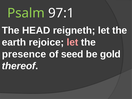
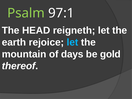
let at (72, 42) colour: pink -> light blue
presence: presence -> mountain
seed: seed -> days
